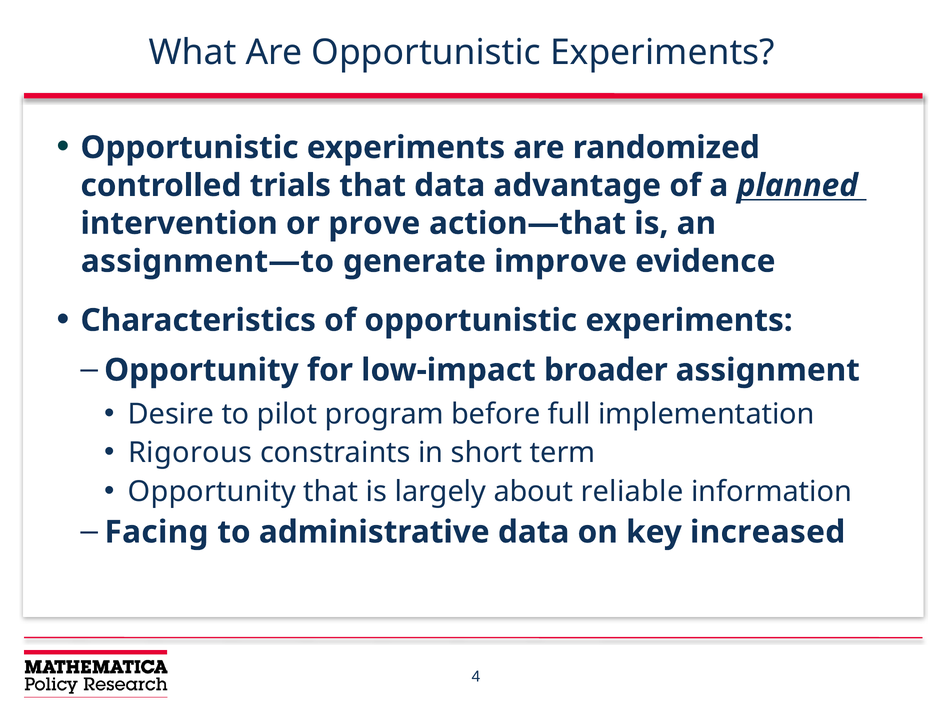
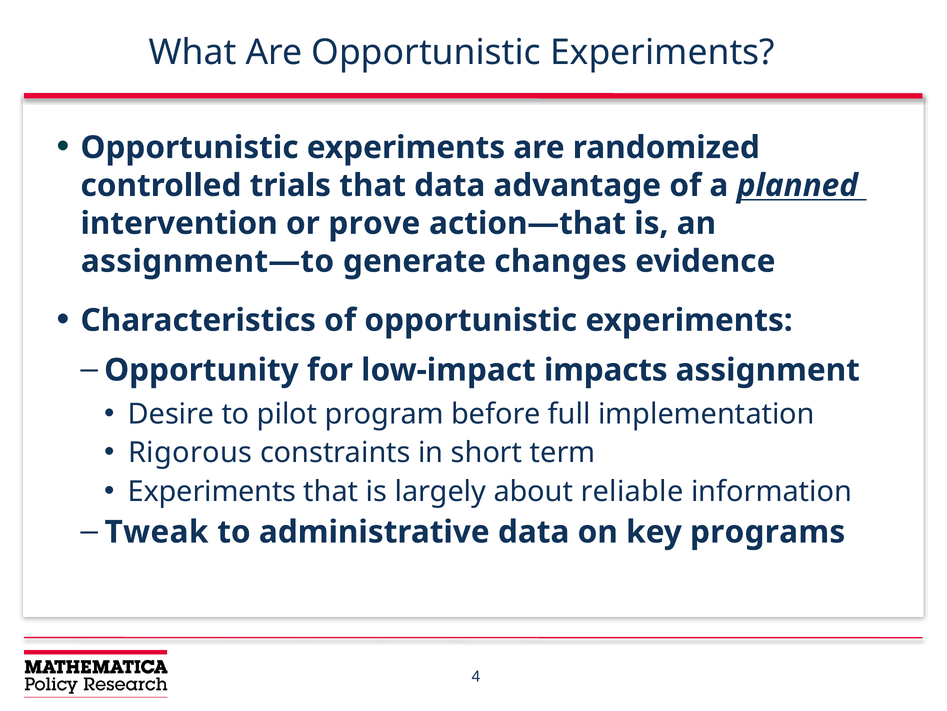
improve: improve -> changes
broader: broader -> impacts
Opportunity at (212, 491): Opportunity -> Experiments
Facing: Facing -> Tweak
increased: increased -> programs
